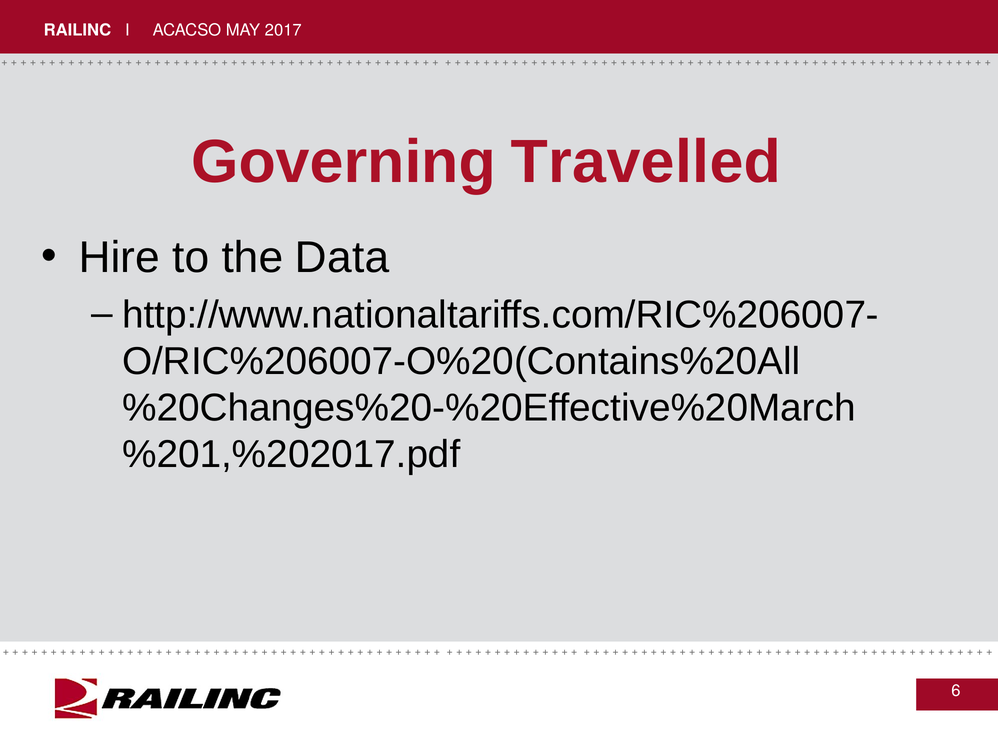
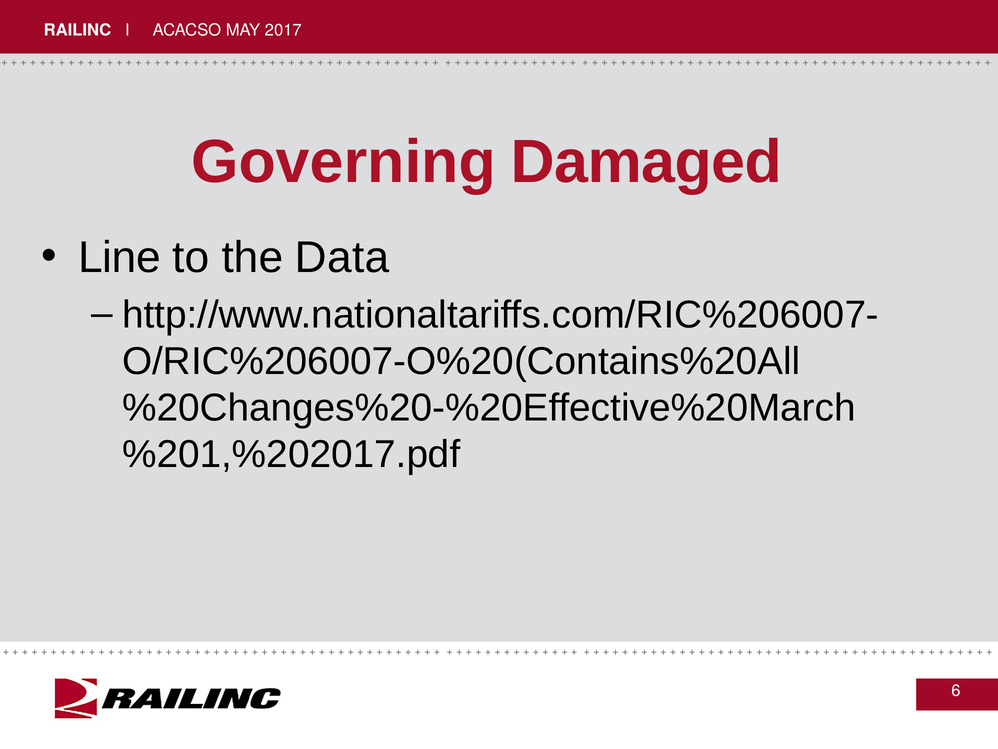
Travelled: Travelled -> Damaged
Hire: Hire -> Line
